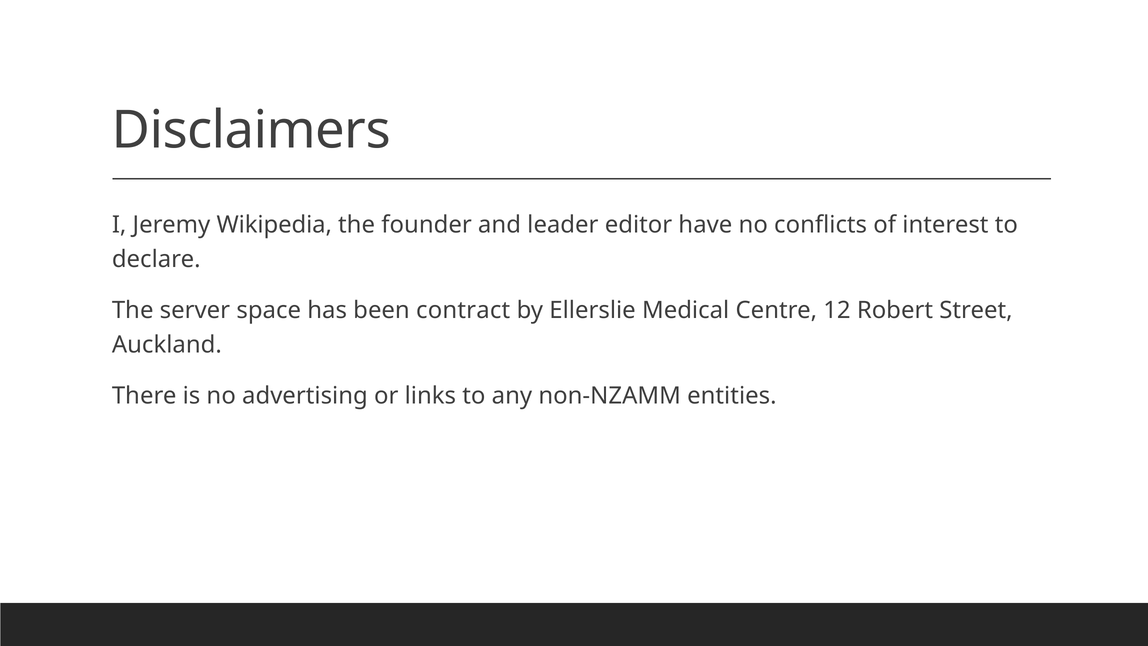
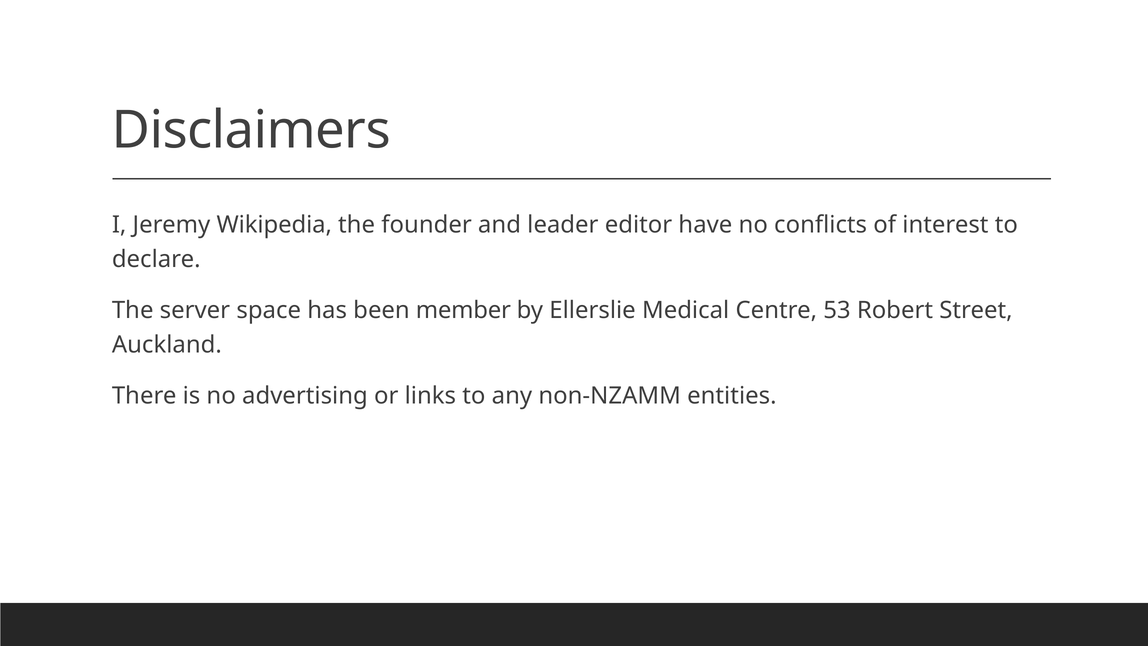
contract: contract -> member
12: 12 -> 53
